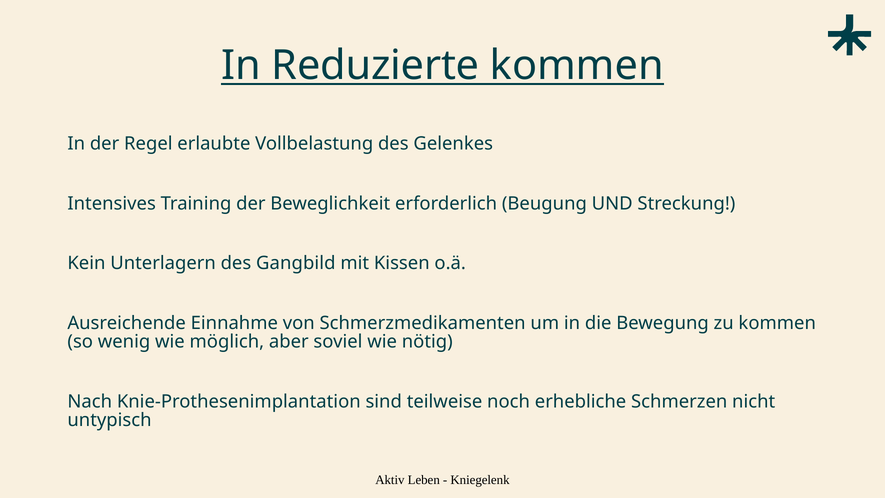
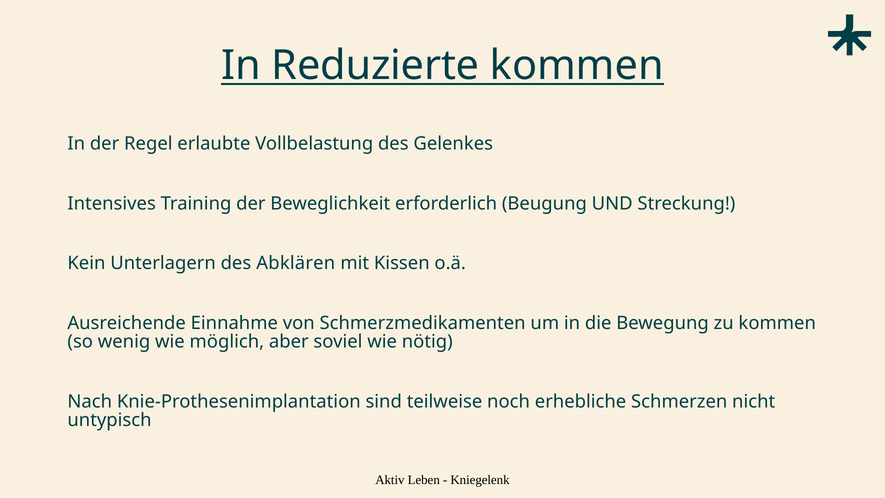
Gangbild: Gangbild -> Abklären
